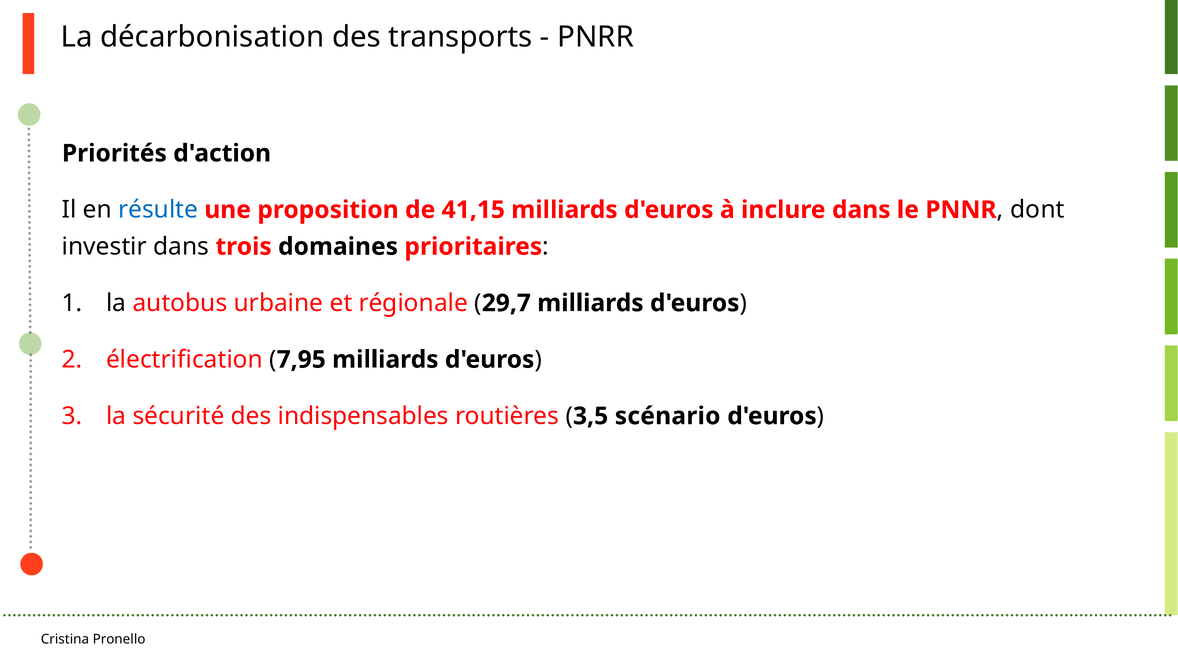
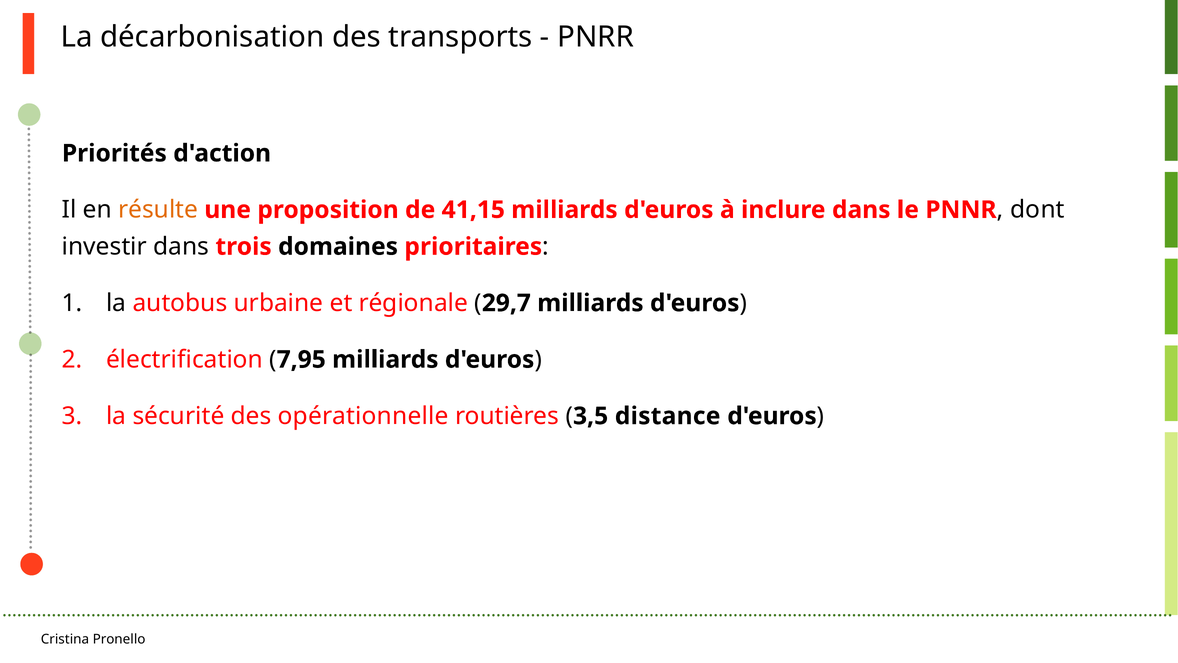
résulte colour: blue -> orange
indispensables: indispensables -> opérationnelle
scénario: scénario -> distance
